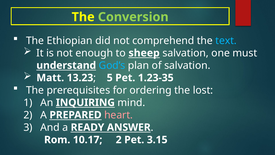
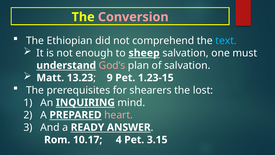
Conversion colour: light green -> pink
God’s colour: light blue -> pink
5: 5 -> 9
1.23-35: 1.23-35 -> 1.23-15
ordering: ordering -> shearers
10.17 2: 2 -> 4
